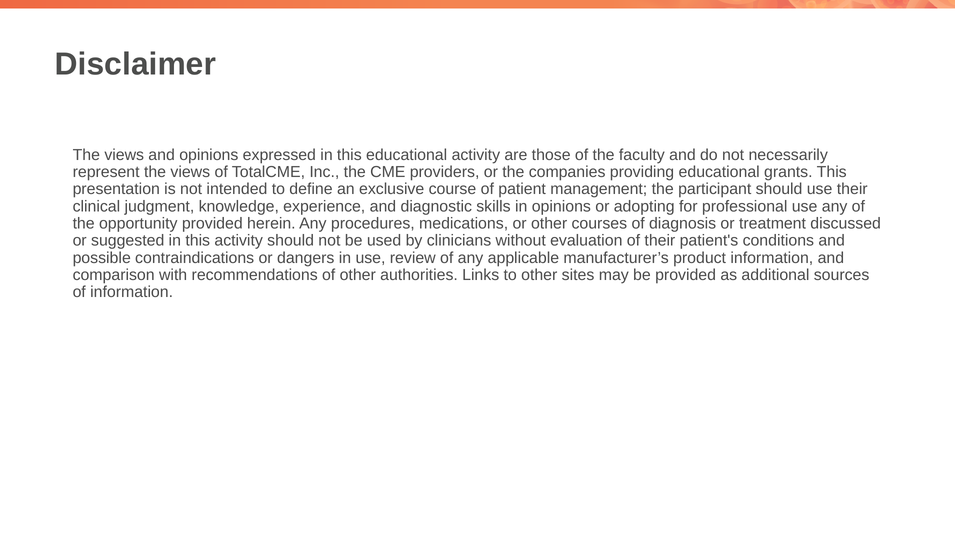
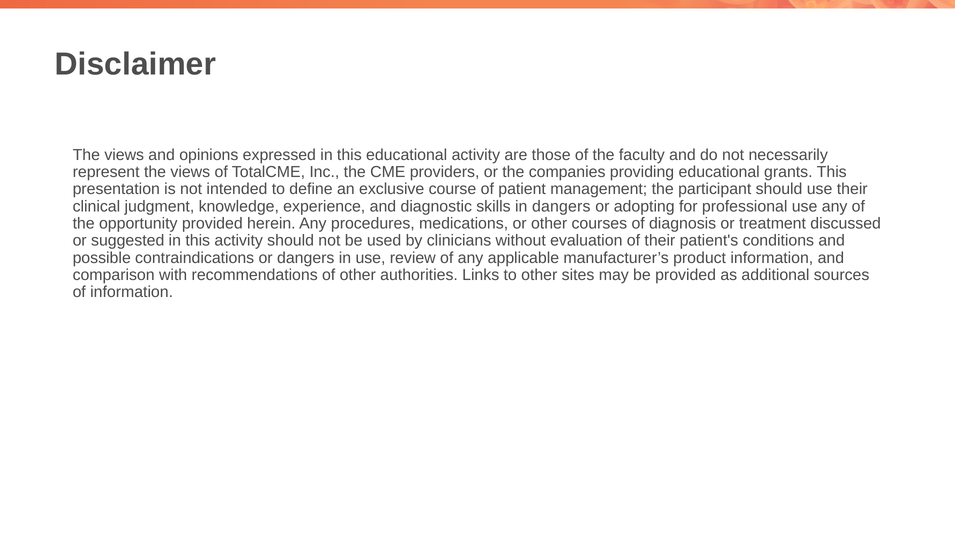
in opinions: opinions -> dangers
